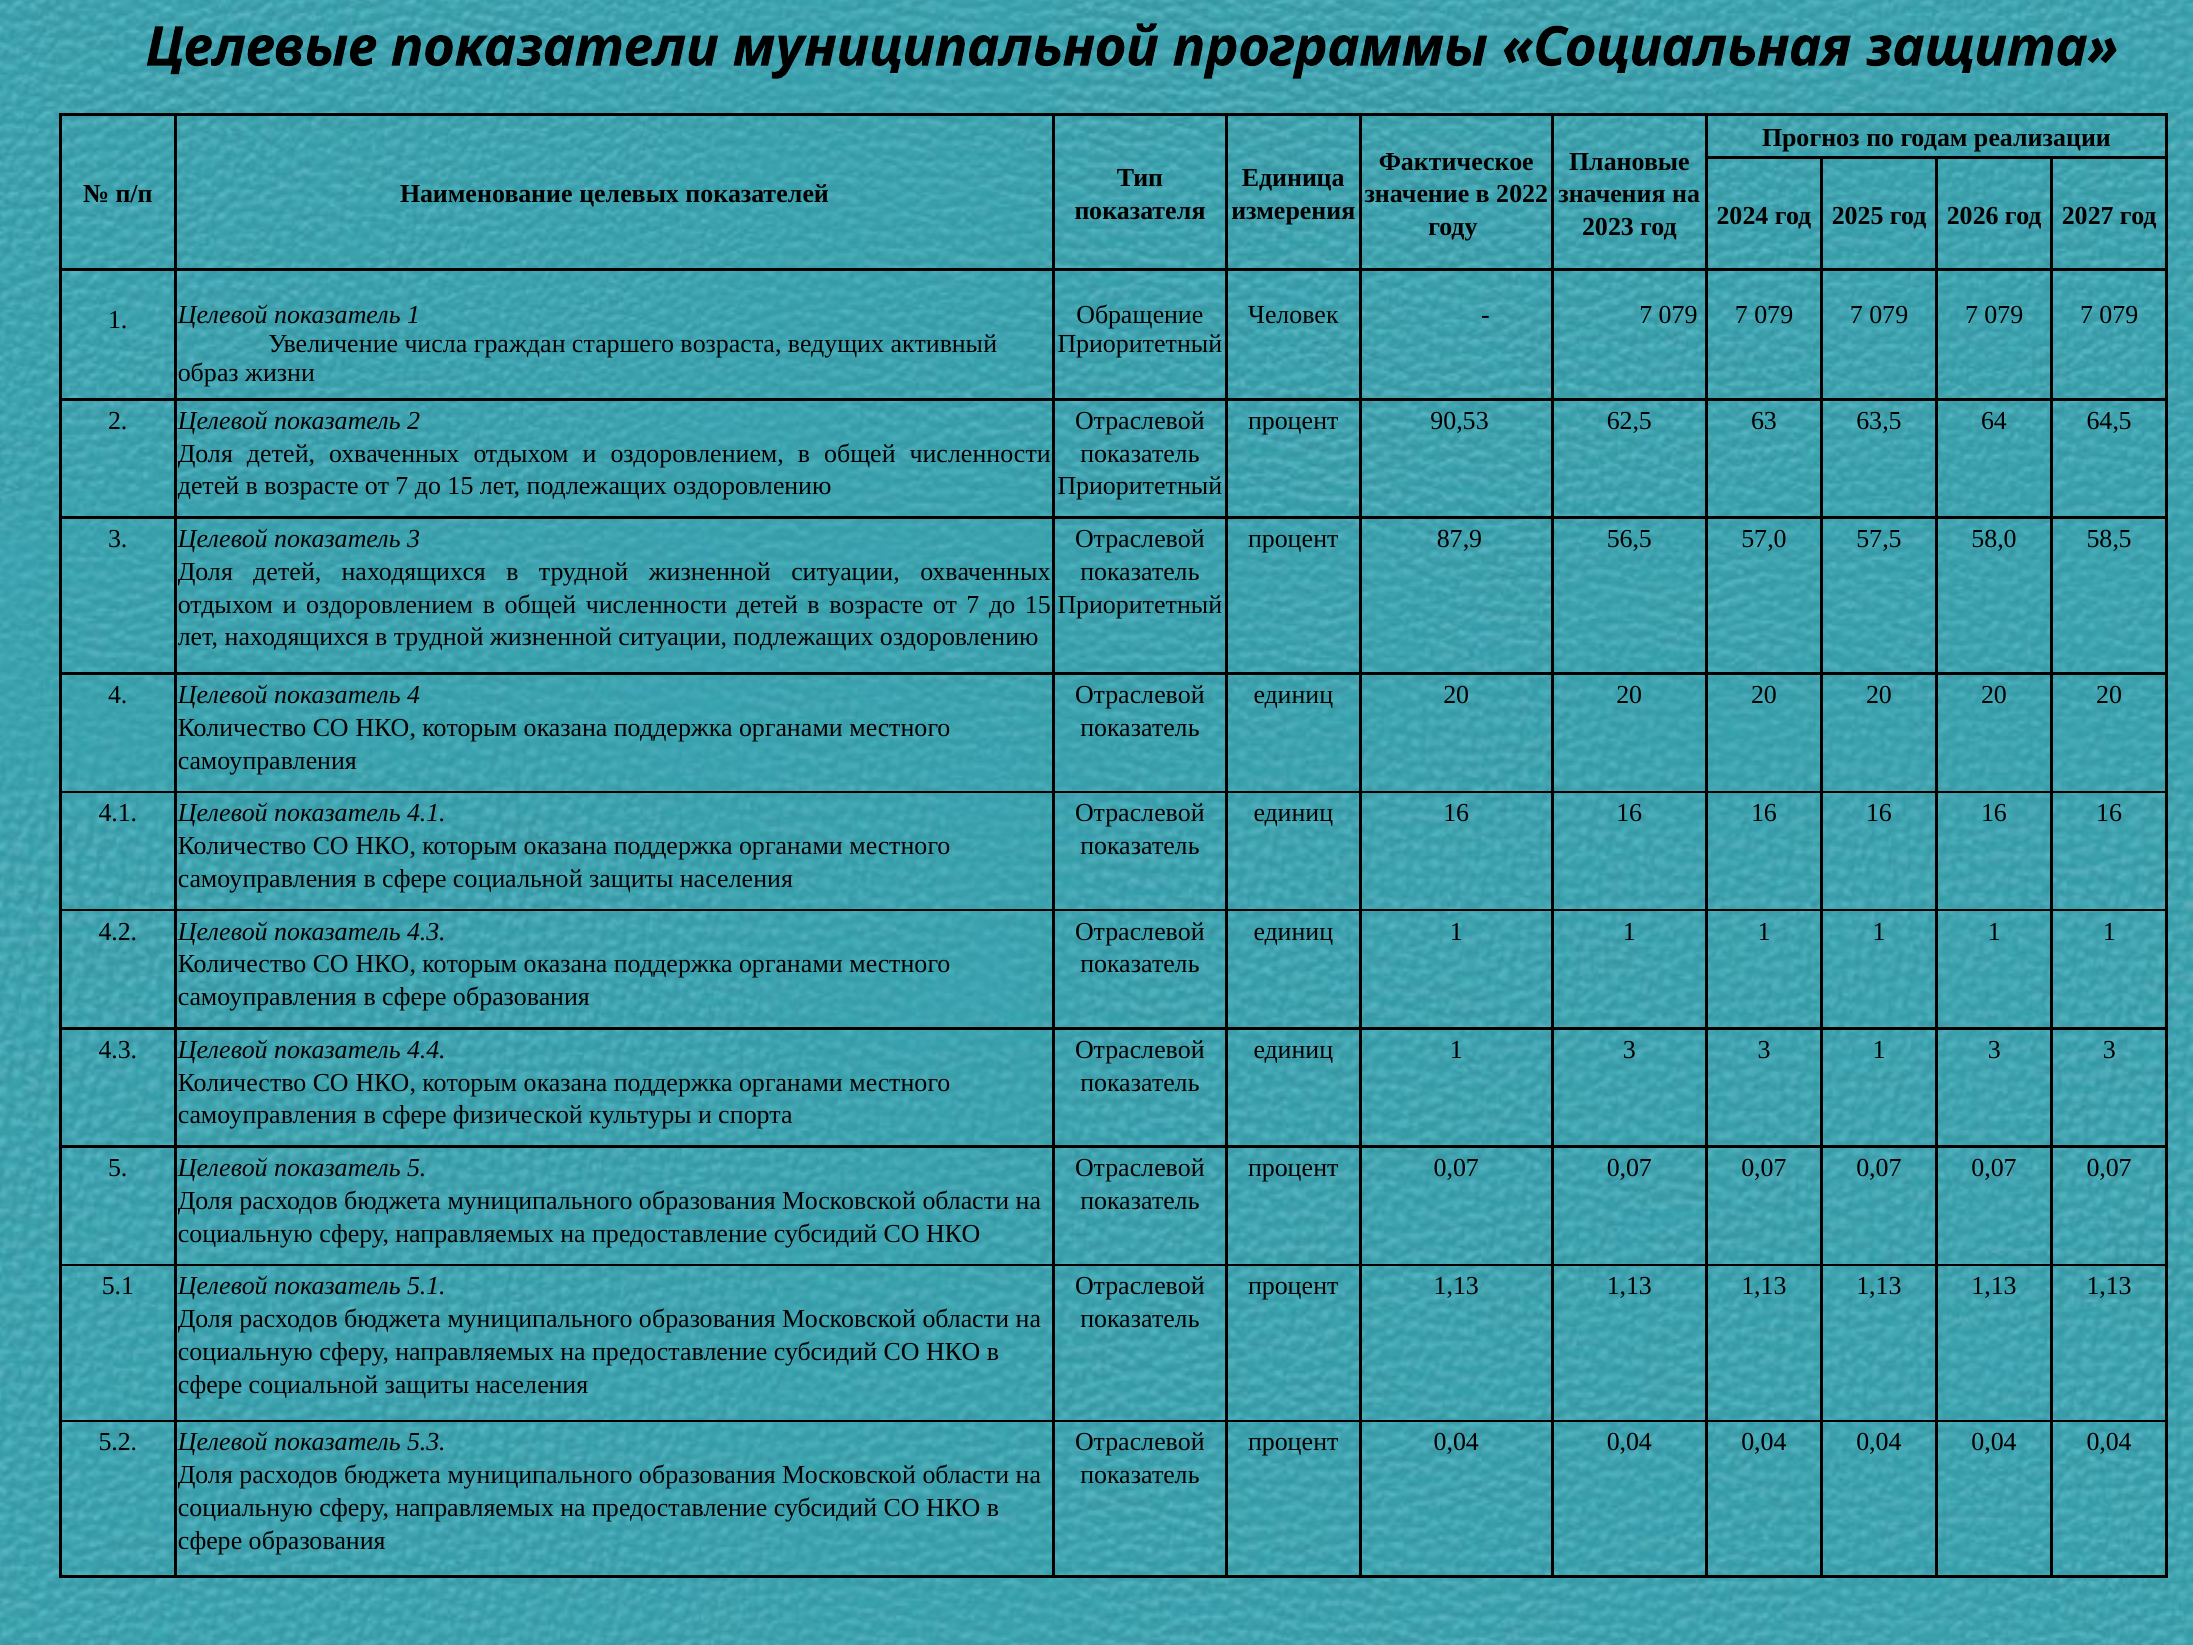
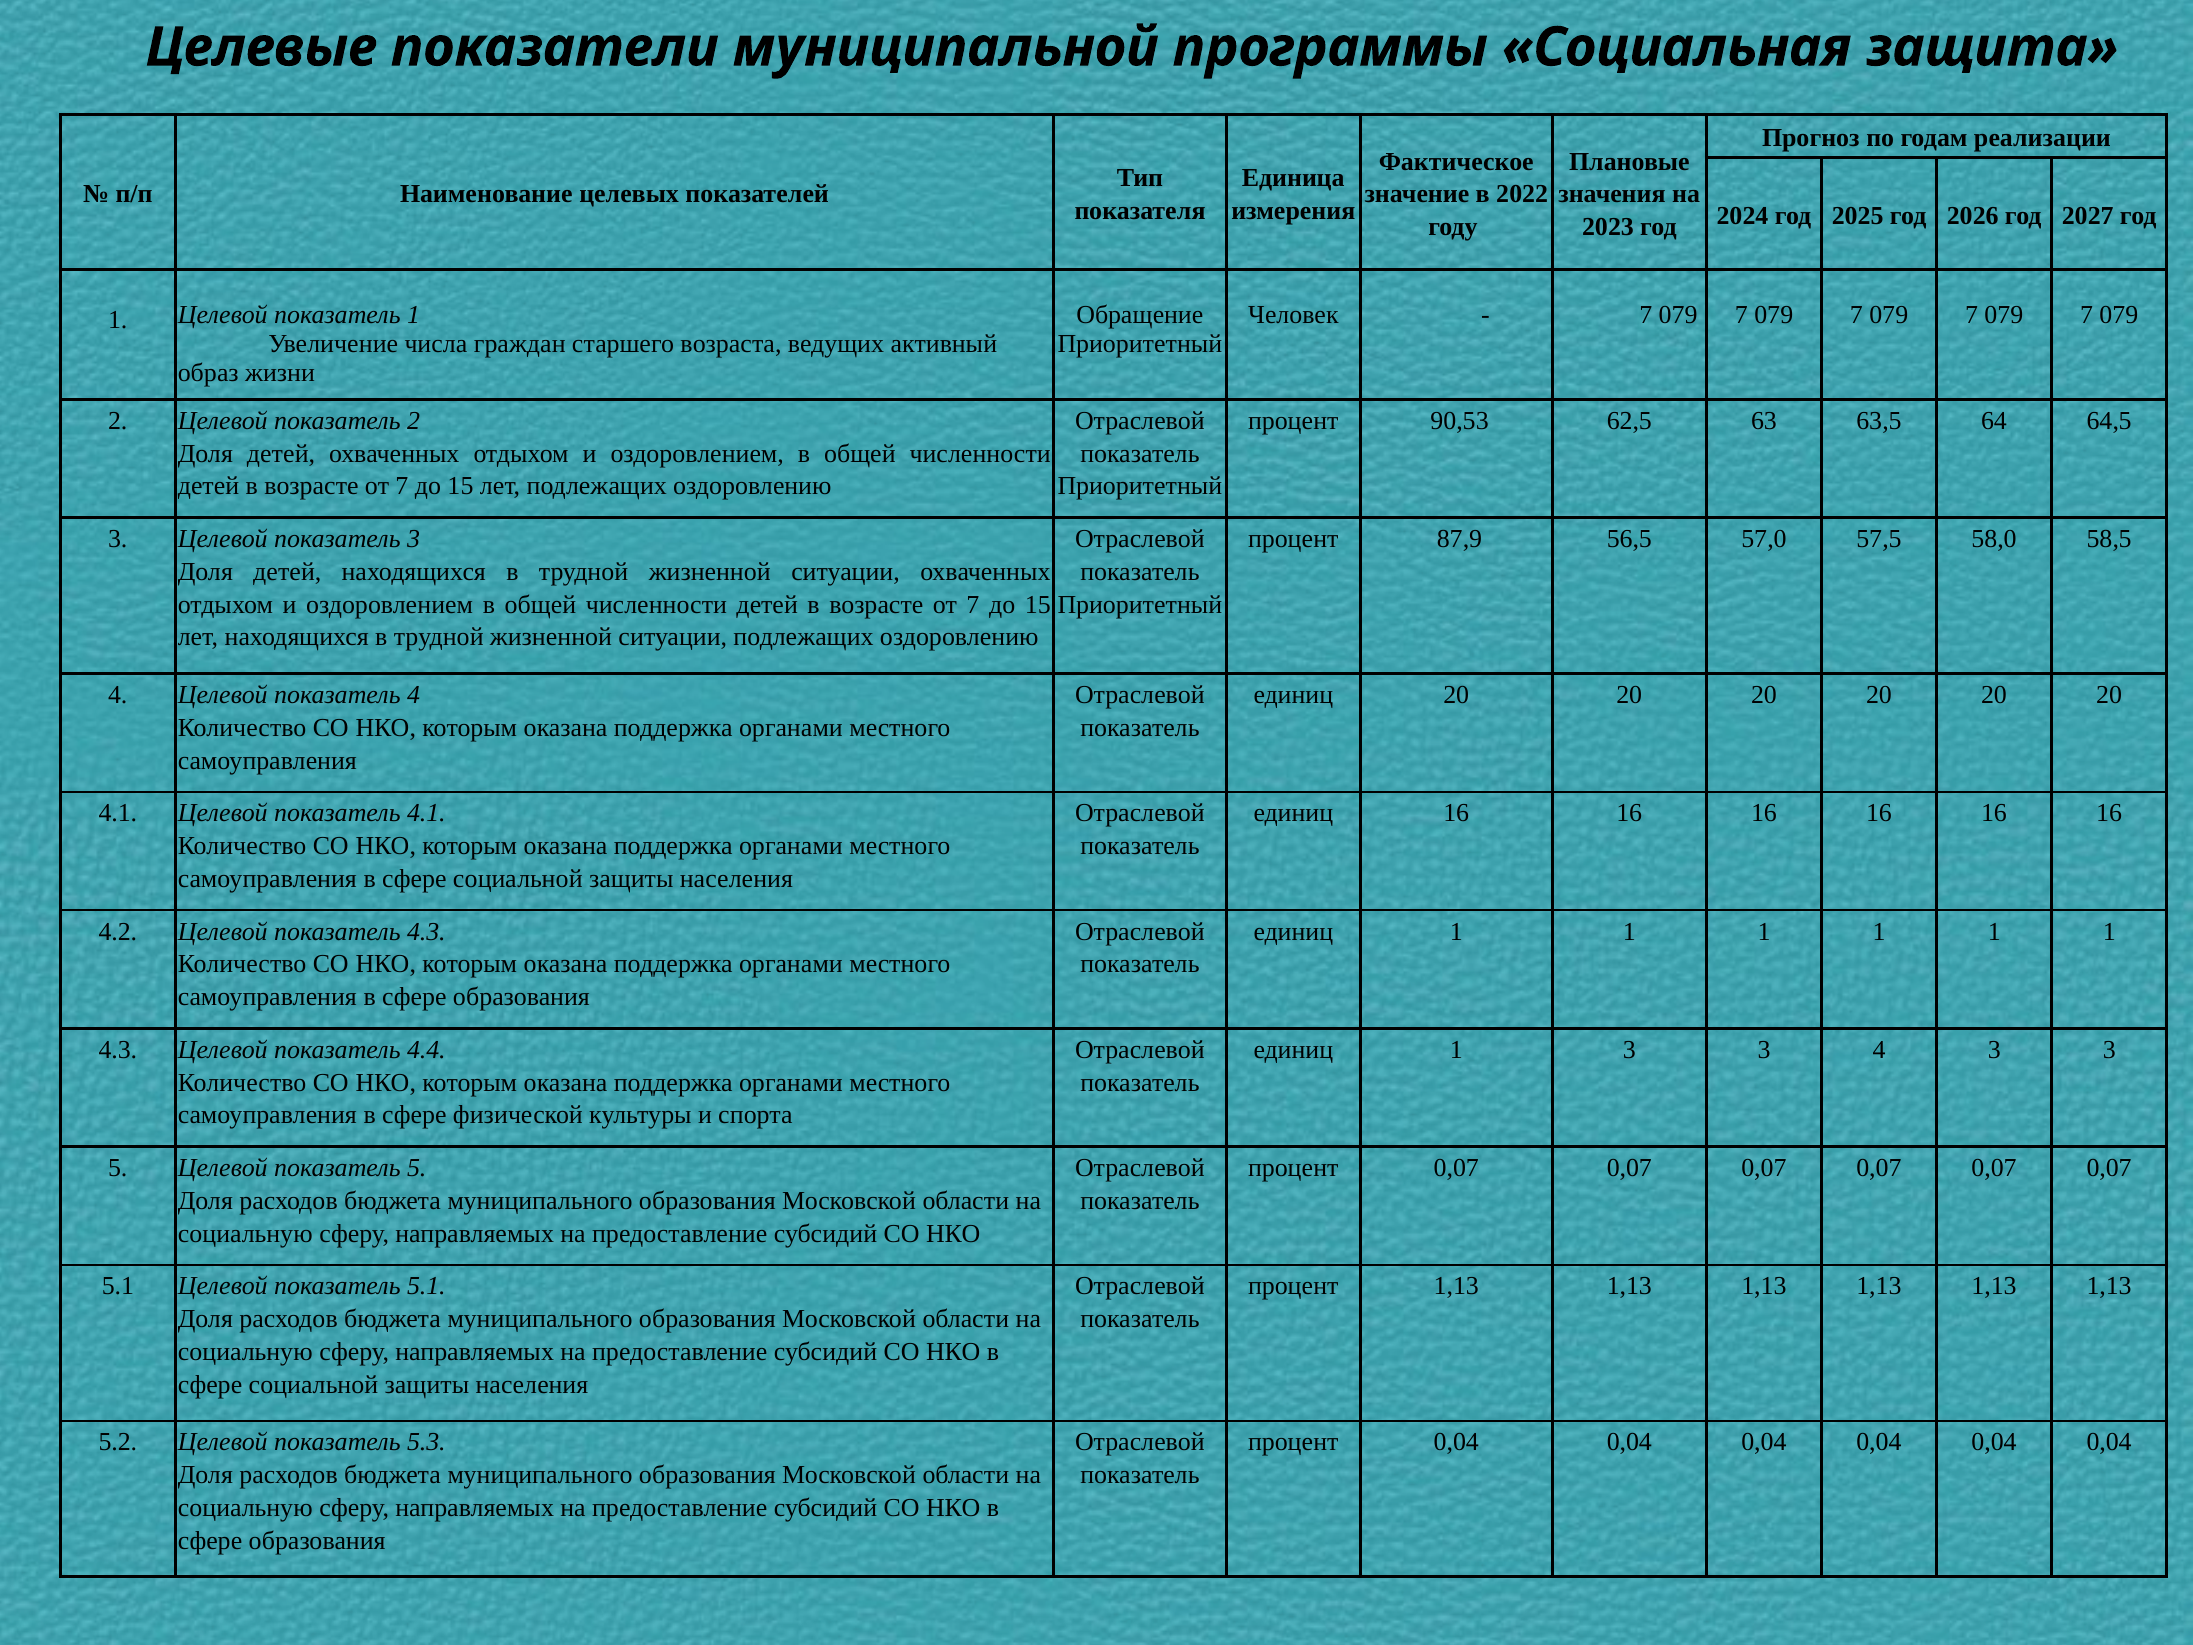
3 1: 1 -> 4
